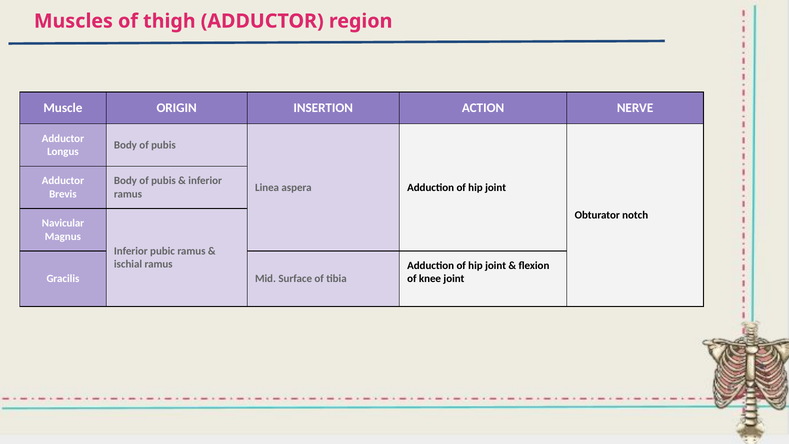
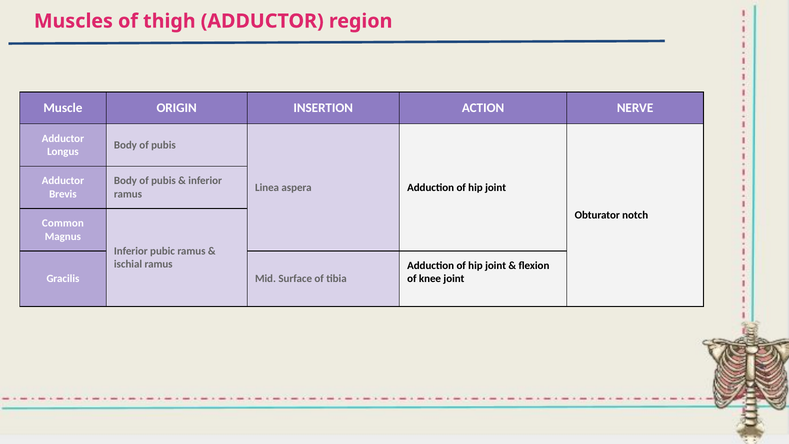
Navicular: Navicular -> Common
